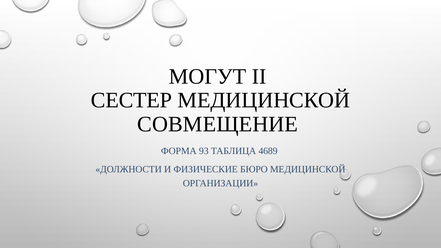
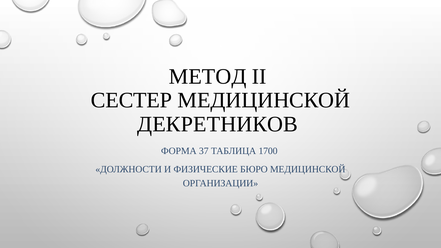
МОГУТ: МОГУТ -> МЕТОД
СОВМЕЩЕНИЕ: СОВМЕЩЕНИЕ -> ДЕКРЕТНИКОВ
93: 93 -> 37
4689: 4689 -> 1700
